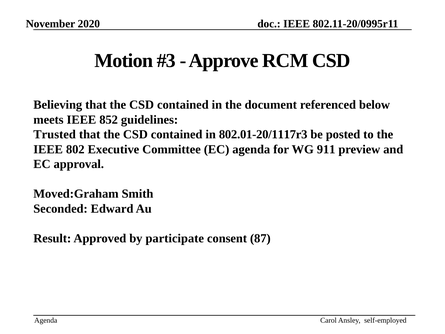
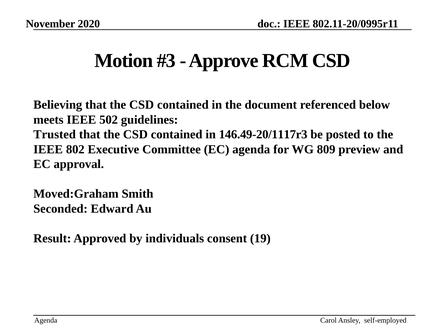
852: 852 -> 502
802.01-20/1117r3: 802.01-20/1117r3 -> 146.49-20/1117r3
911: 911 -> 809
participate: participate -> individuals
87: 87 -> 19
